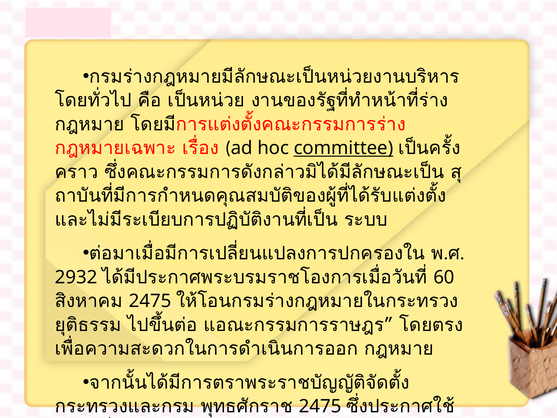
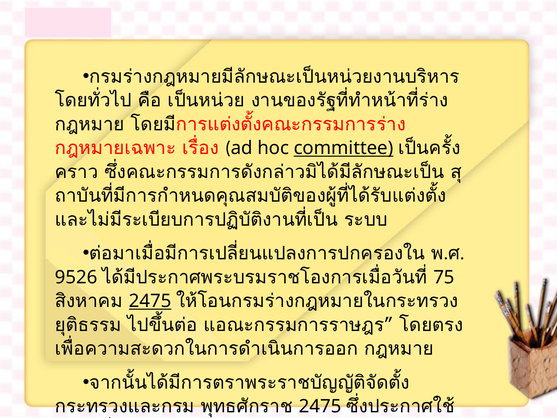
2932: 2932 -> 9526
60: 60 -> 75
2475 at (150, 301) underline: none -> present
